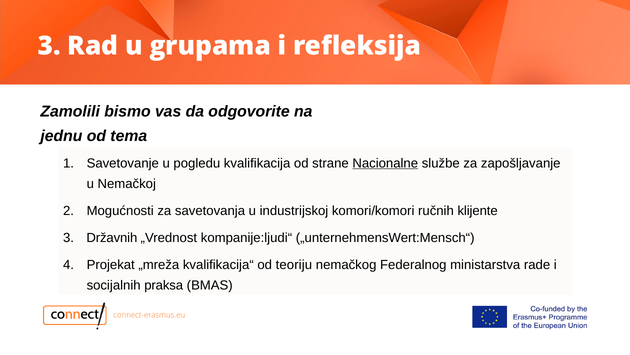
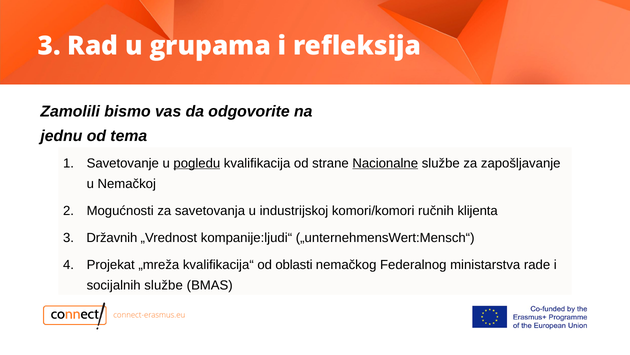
pogledu underline: none -> present
klijente: klijente -> klijenta
teoriju: teoriju -> oblasti
socijalnih praksa: praksa -> službe
